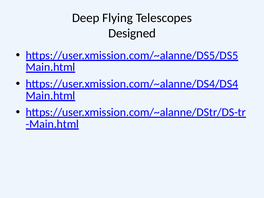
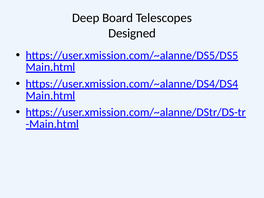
Flying: Flying -> Board
